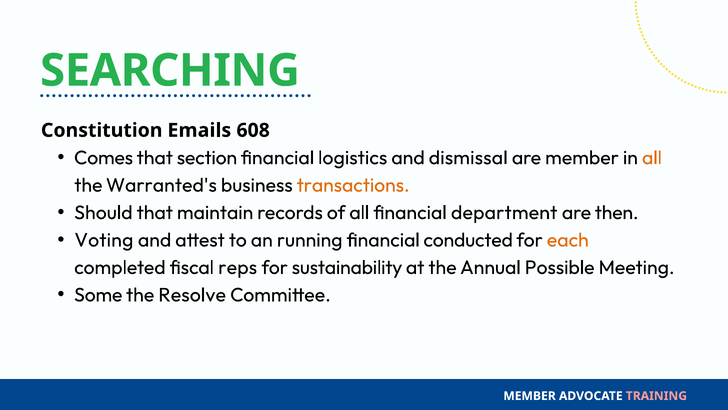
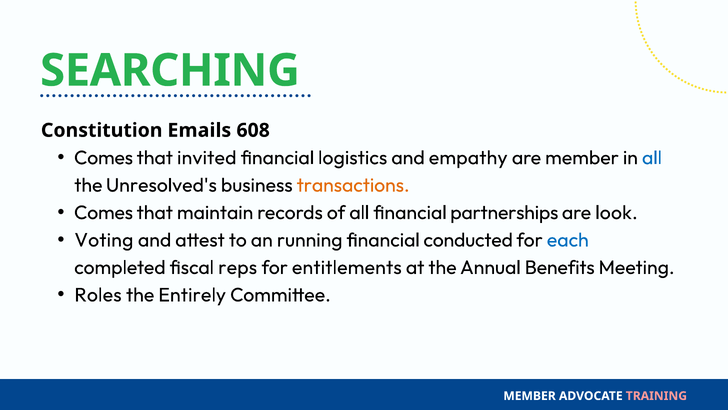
section: section -> invited
dismissal: dismissal -> empathy
all at (652, 158) colour: orange -> blue
Warranted's: Warranted's -> Unresolved's
Should at (103, 212): Should -> Comes
department: department -> partnerships
then: then -> look
each colour: orange -> blue
sustainability: sustainability -> entitlements
Possible: Possible -> Benefits
Some: Some -> Roles
Resolve: Resolve -> Entirely
